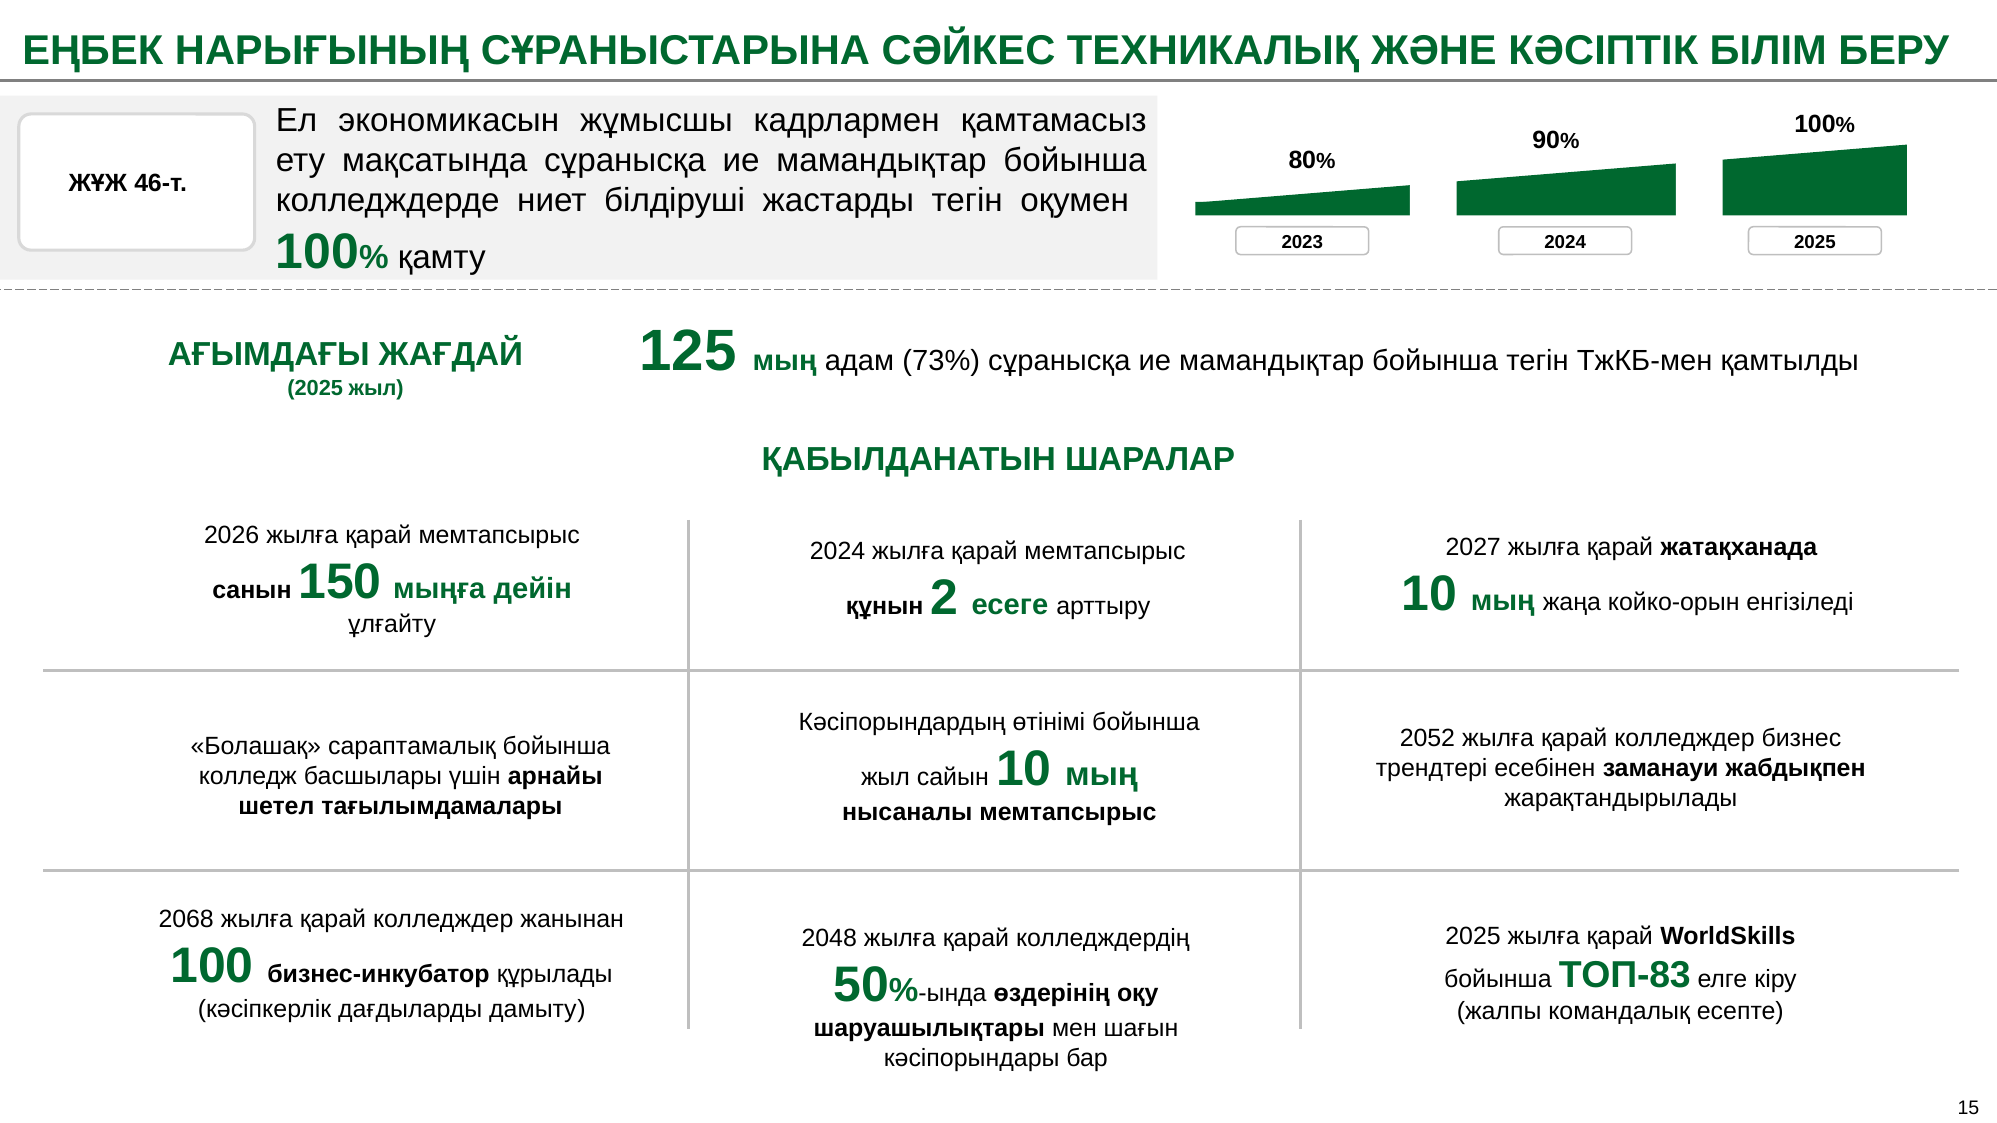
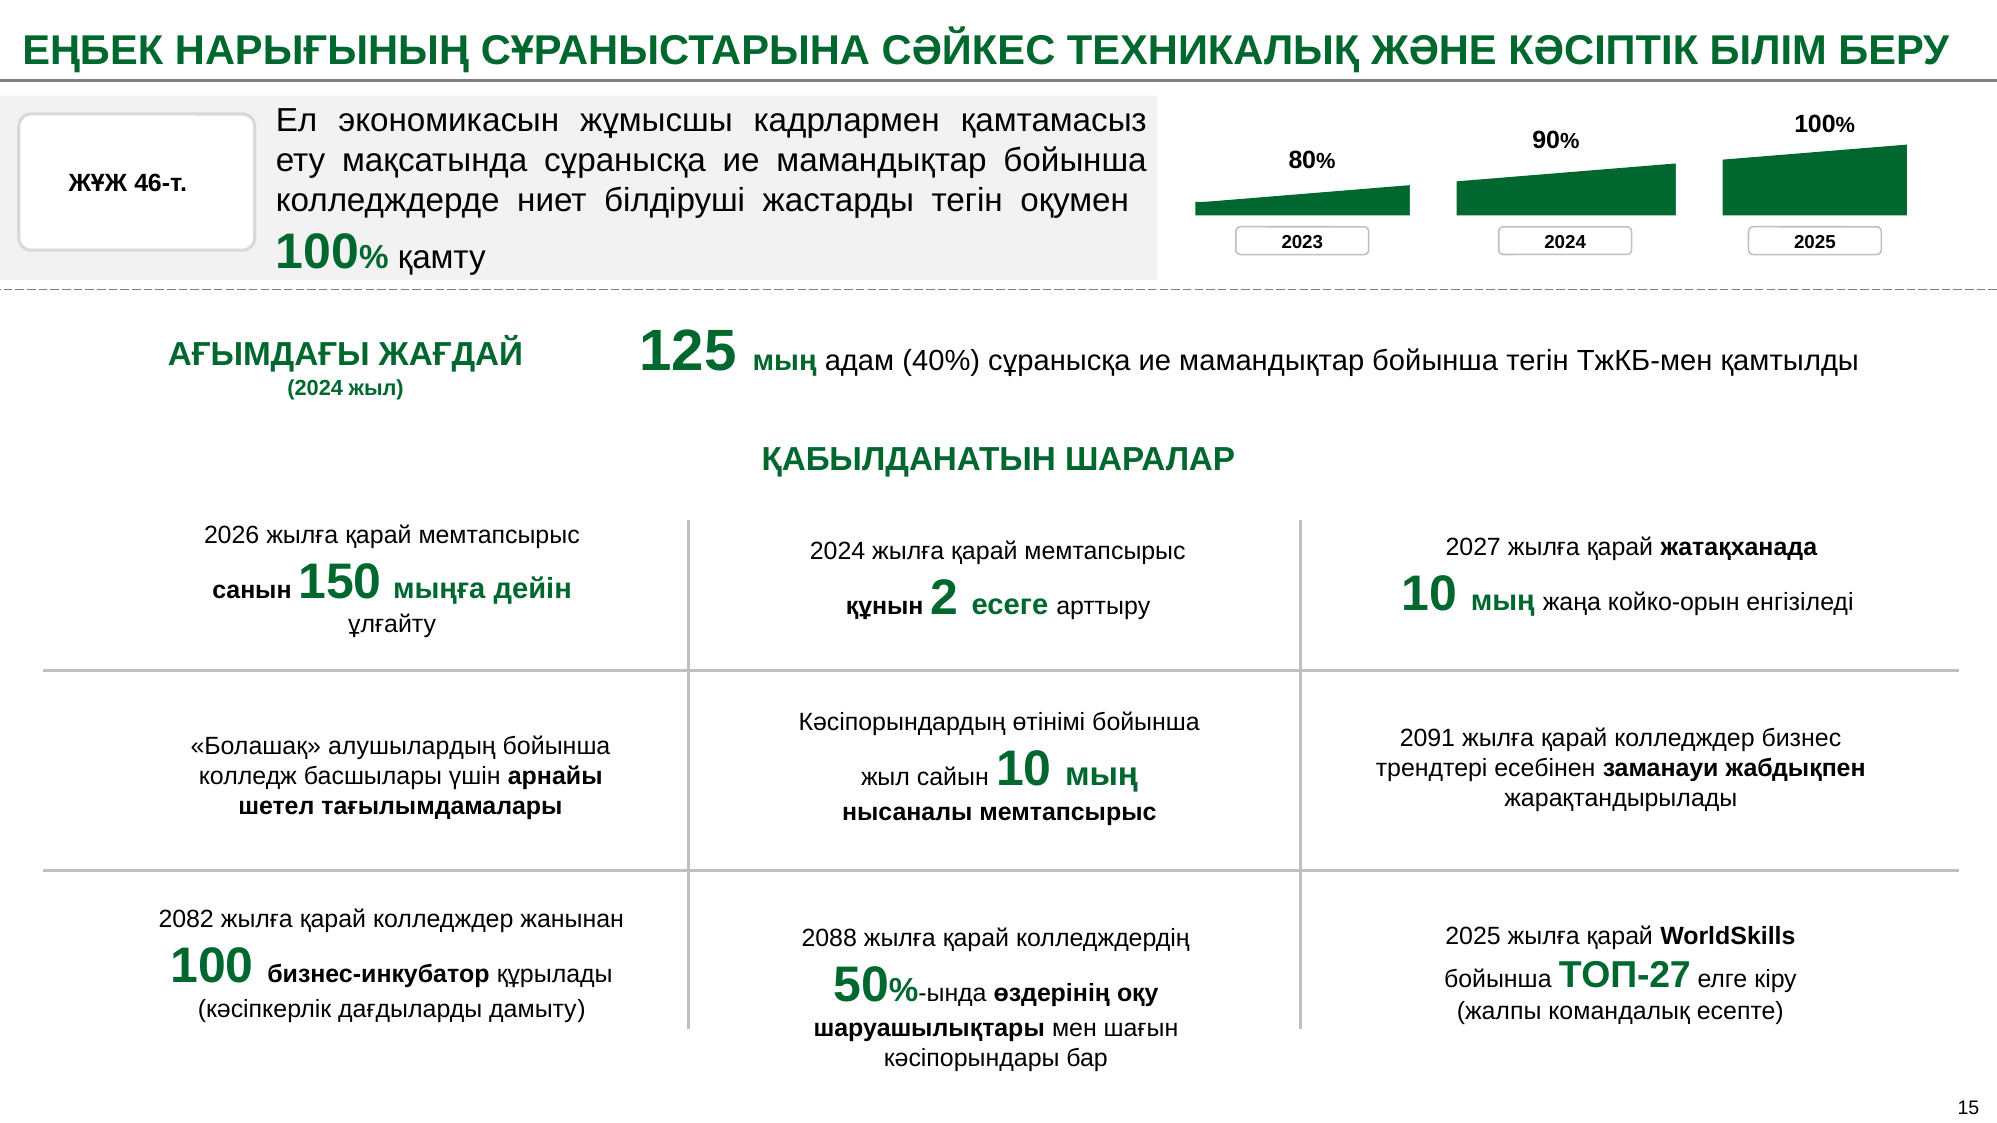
73%: 73% -> 40%
2025 at (315, 389): 2025 -> 2024
2052: 2052 -> 2091
сараптамалық: сараптамалық -> алушылардың
2068: 2068 -> 2082
2048: 2048 -> 2088
ТОП-83: ТОП-83 -> ТОП-27
